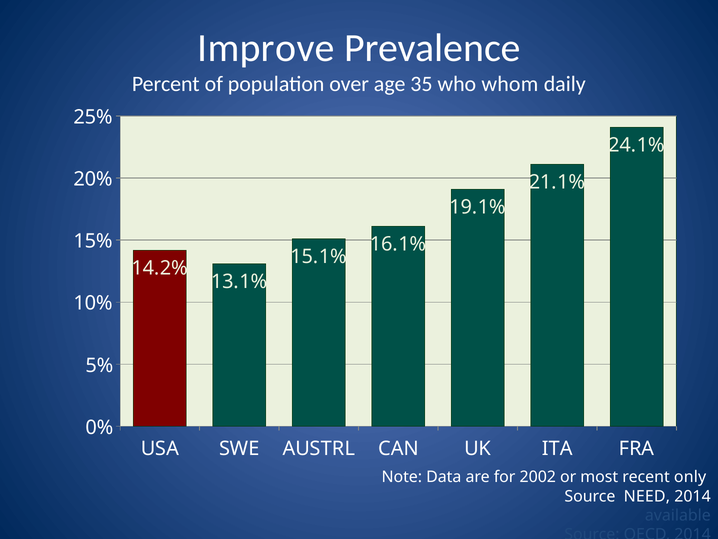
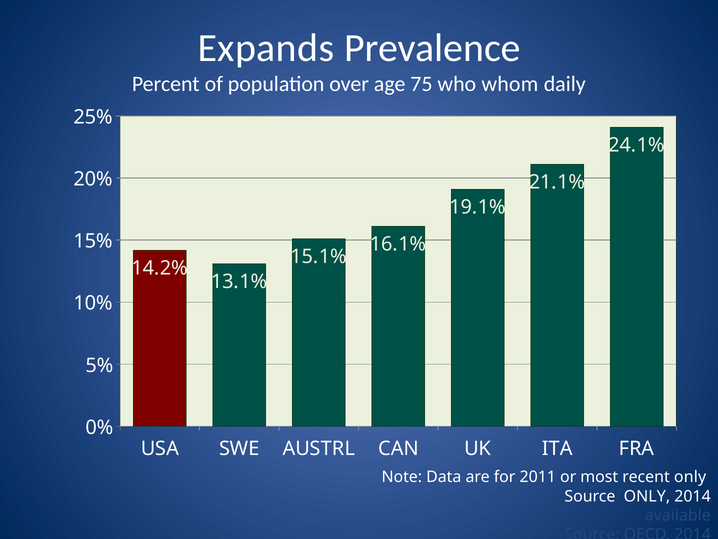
Improve: Improve -> Expands
35: 35 -> 75
2002: 2002 -> 2011
Source NEED: NEED -> ONLY
